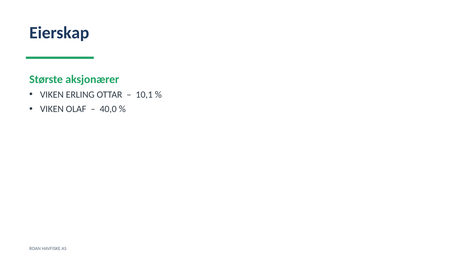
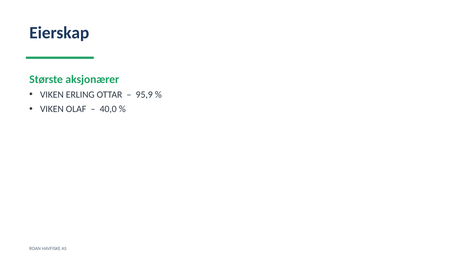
10,1: 10,1 -> 95,9
